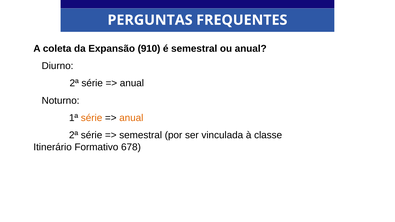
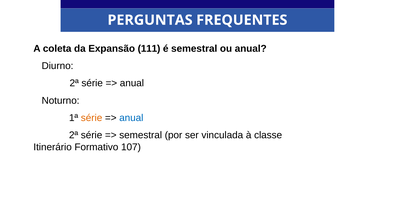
910: 910 -> 111
anual at (131, 118) colour: orange -> blue
678: 678 -> 107
